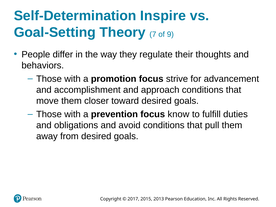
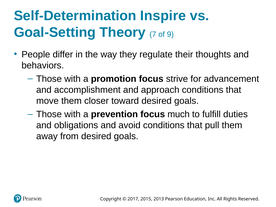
know: know -> much
